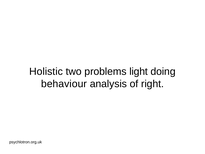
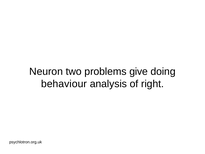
Holistic: Holistic -> Neuron
light: light -> give
